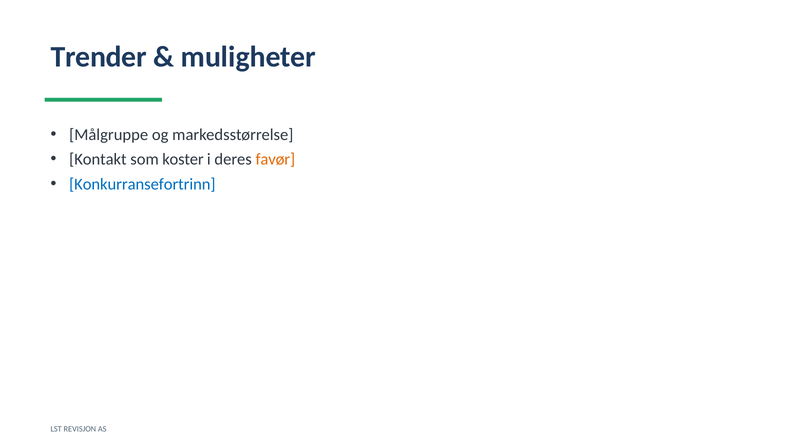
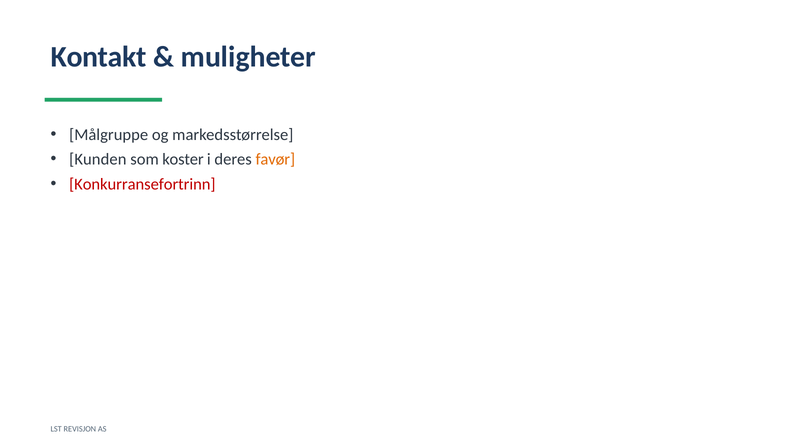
Trender: Trender -> Kontakt
Kontakt: Kontakt -> Kunden
Konkurransefortrinn colour: blue -> red
